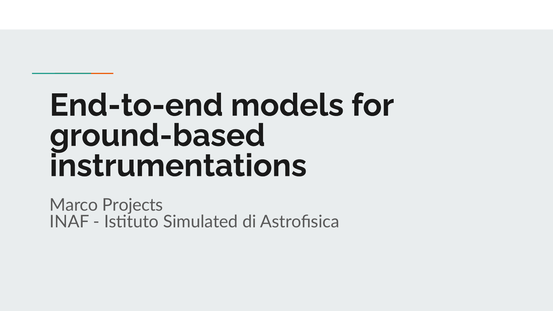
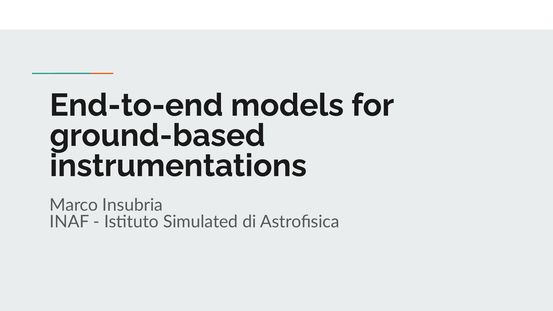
Projects: Projects -> Insubria
